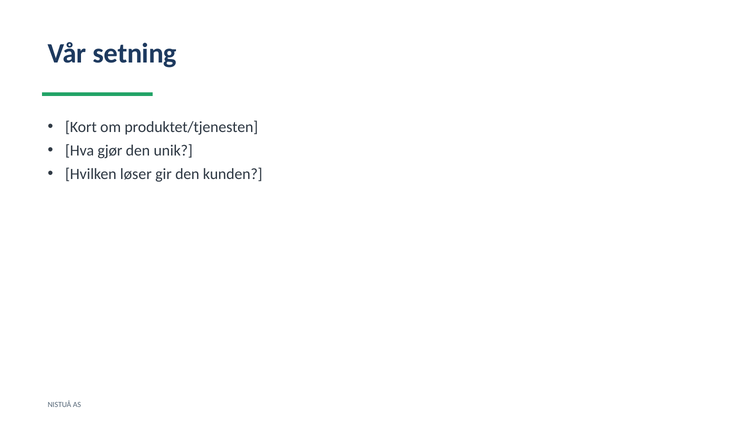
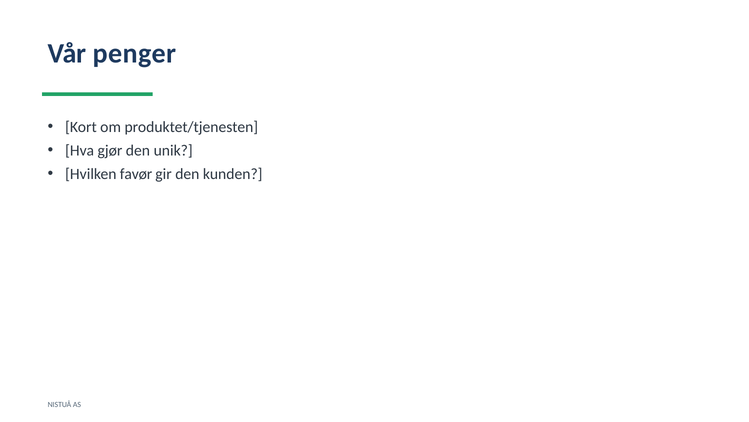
setning: setning -> penger
løser: løser -> favør
